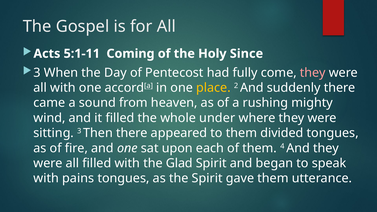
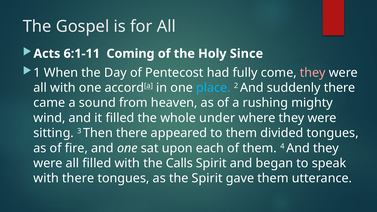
5:1-11: 5:1-11 -> 6:1-11
3 at (37, 73): 3 -> 1
place colour: yellow -> light blue
Glad: Glad -> Calls
with pains: pains -> there
